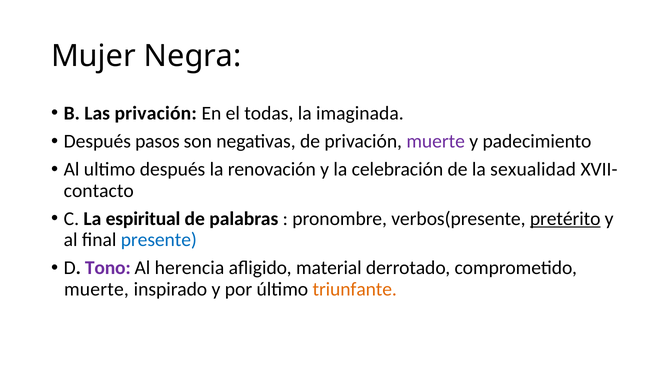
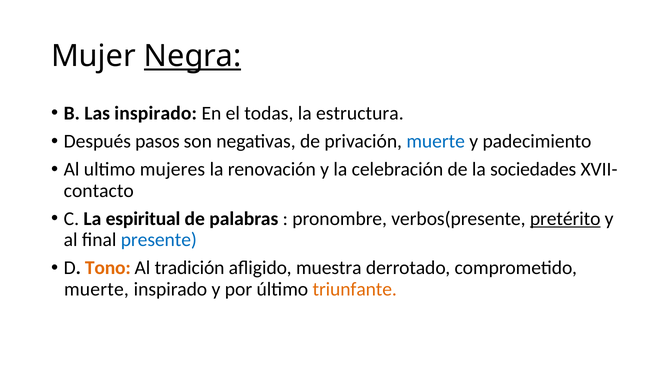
Negra underline: none -> present
Las privación: privación -> inspirado
imaginada: imaginada -> estructura
muerte at (436, 142) colour: purple -> blue
ultimo después: después -> mujeres
sexualidad: sexualidad -> sociedades
Tono colour: purple -> orange
herencia: herencia -> tradición
material: material -> muestra
